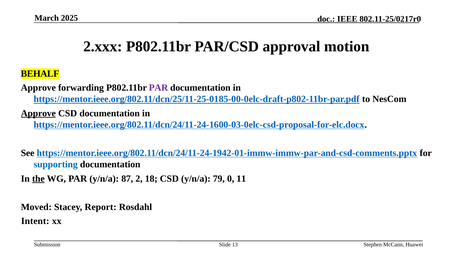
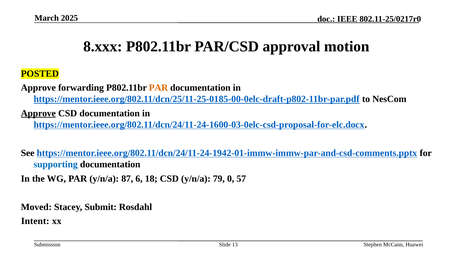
2.xxx: 2.xxx -> 8.xxx
BEHALF: BEHALF -> POSTED
PAR at (158, 88) colour: purple -> orange
the underline: present -> none
2: 2 -> 6
11: 11 -> 57
Report: Report -> Submit
